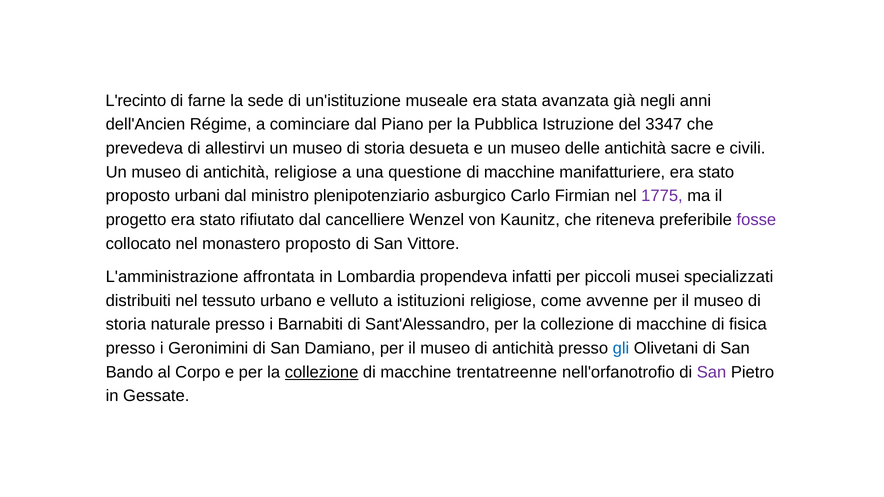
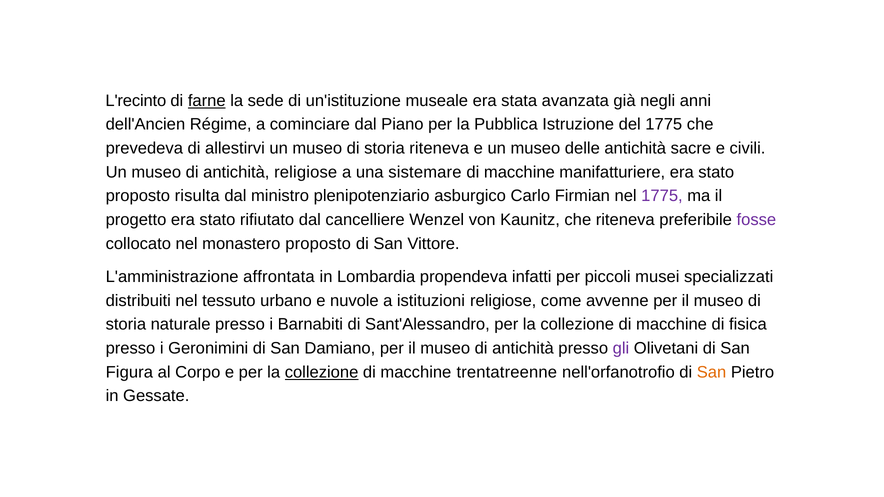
farne underline: none -> present
del 3347: 3347 -> 1775
storia desueta: desueta -> riteneva
questione: questione -> sistemare
urbani: urbani -> risulta
velluto: velluto -> nuvole
gli colour: blue -> purple
Bando: Bando -> Figura
San at (712, 372) colour: purple -> orange
